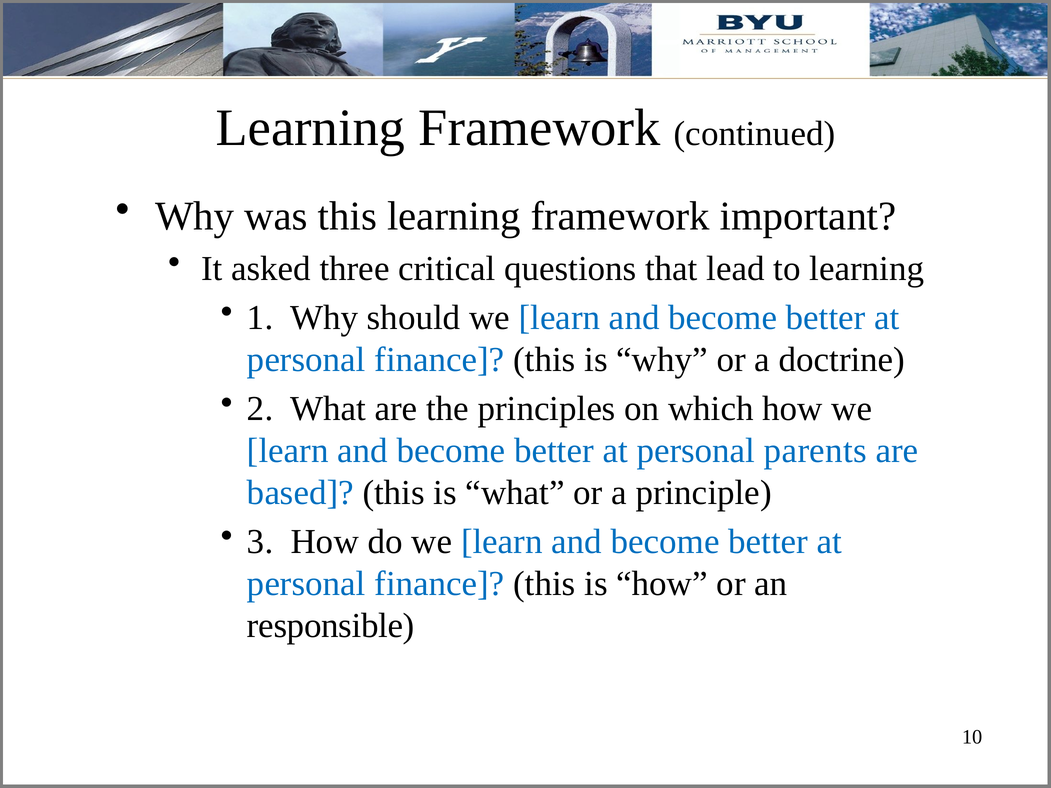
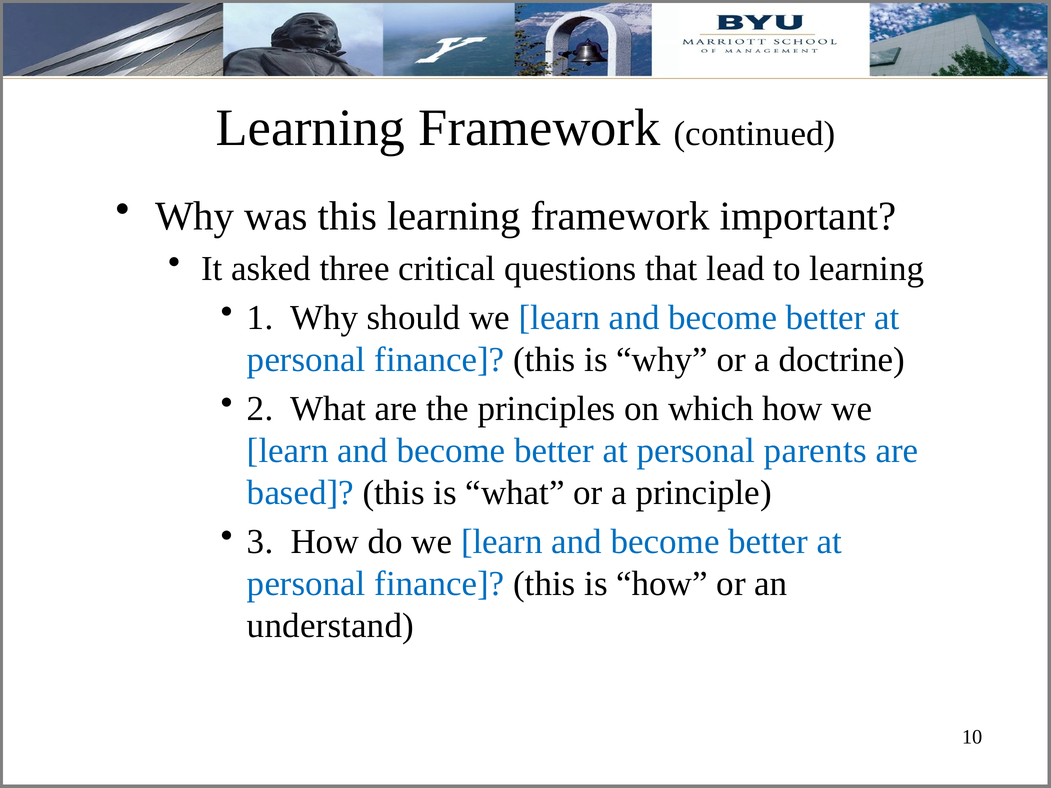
responsible: responsible -> understand
